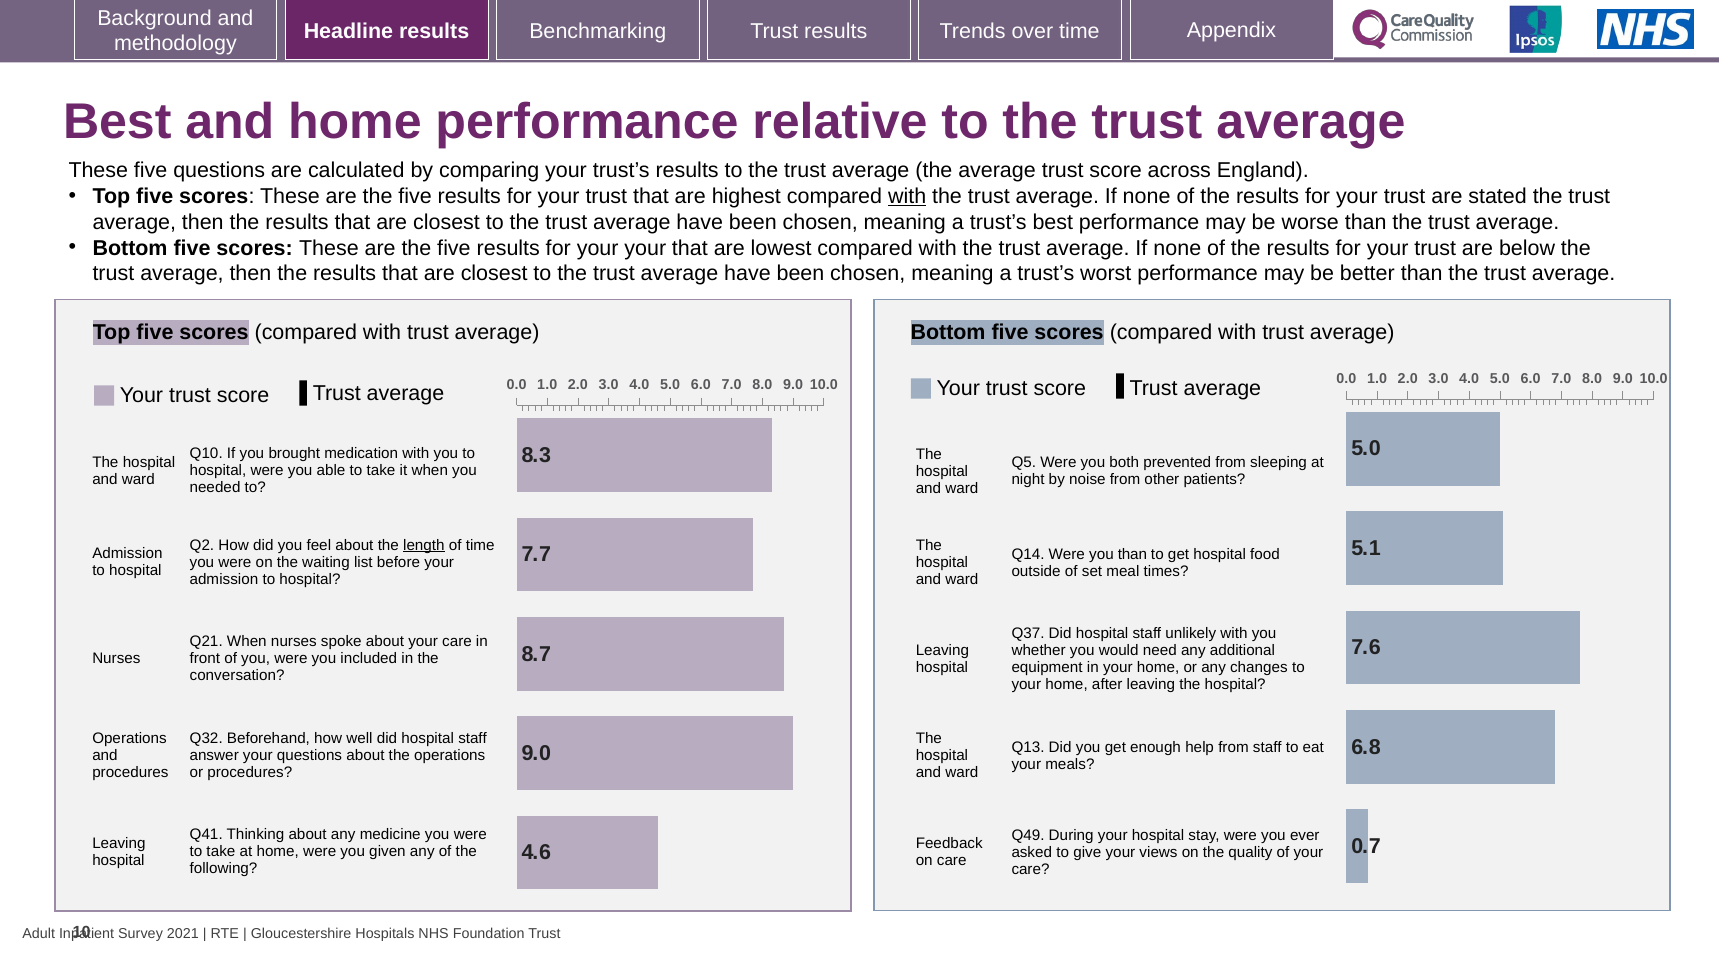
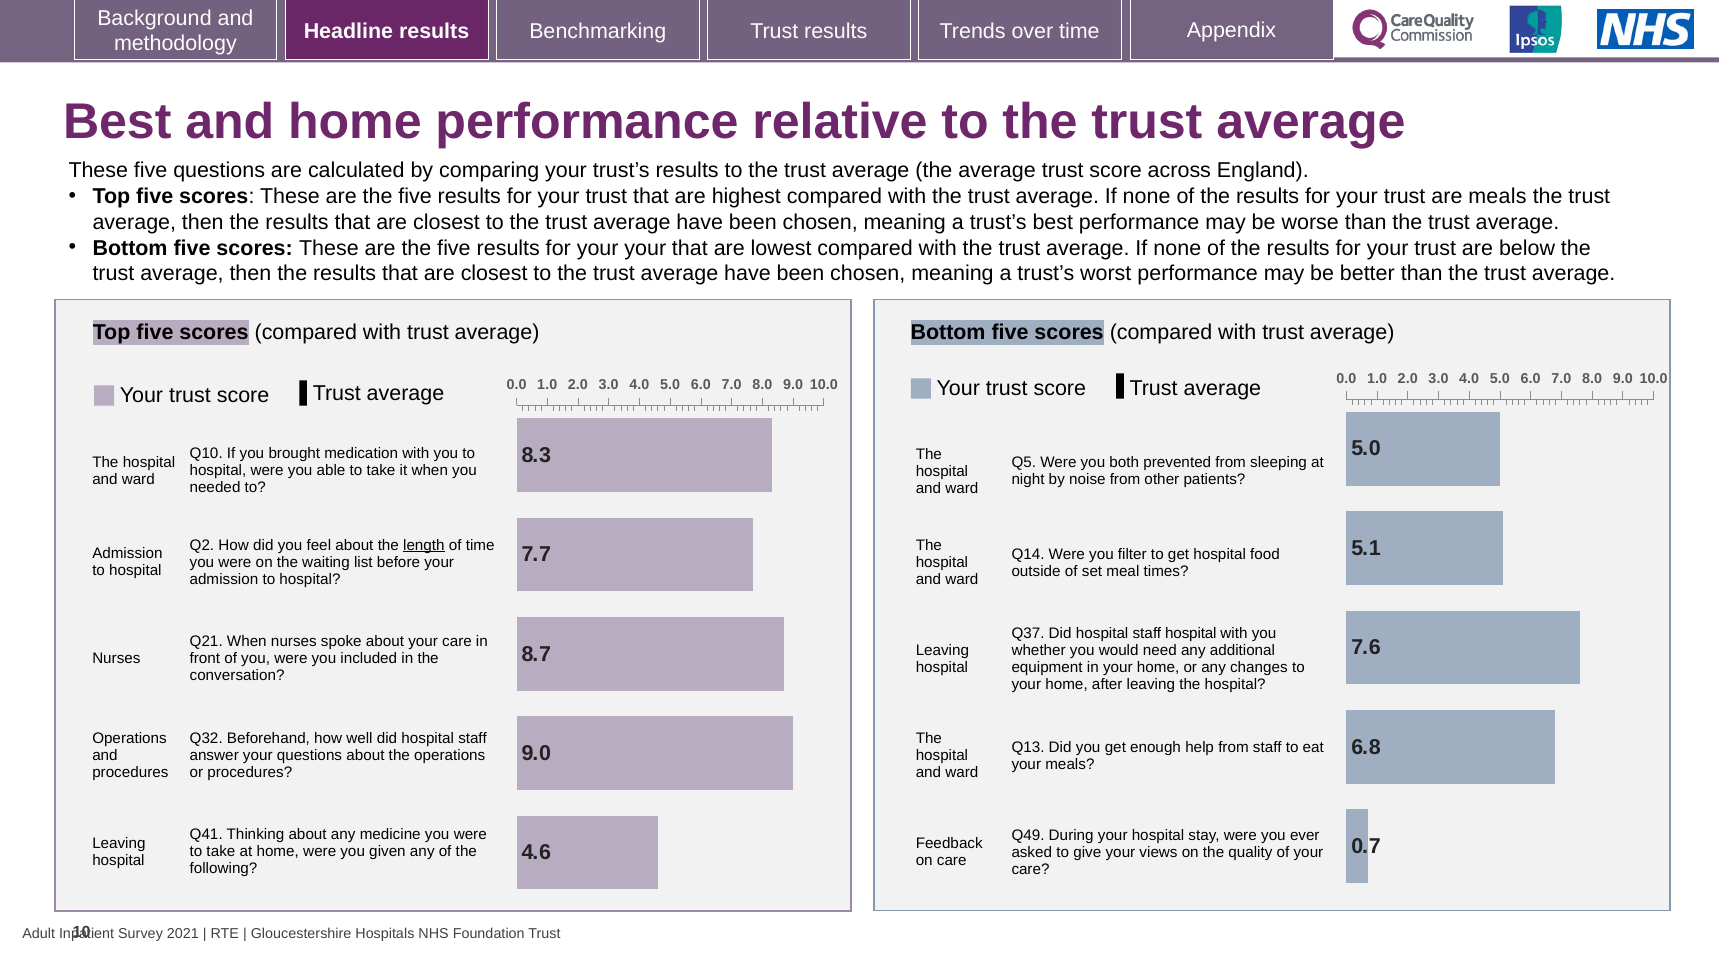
with at (907, 196) underline: present -> none
are stated: stated -> meals
you than: than -> filter
staff unlikely: unlikely -> hospital
